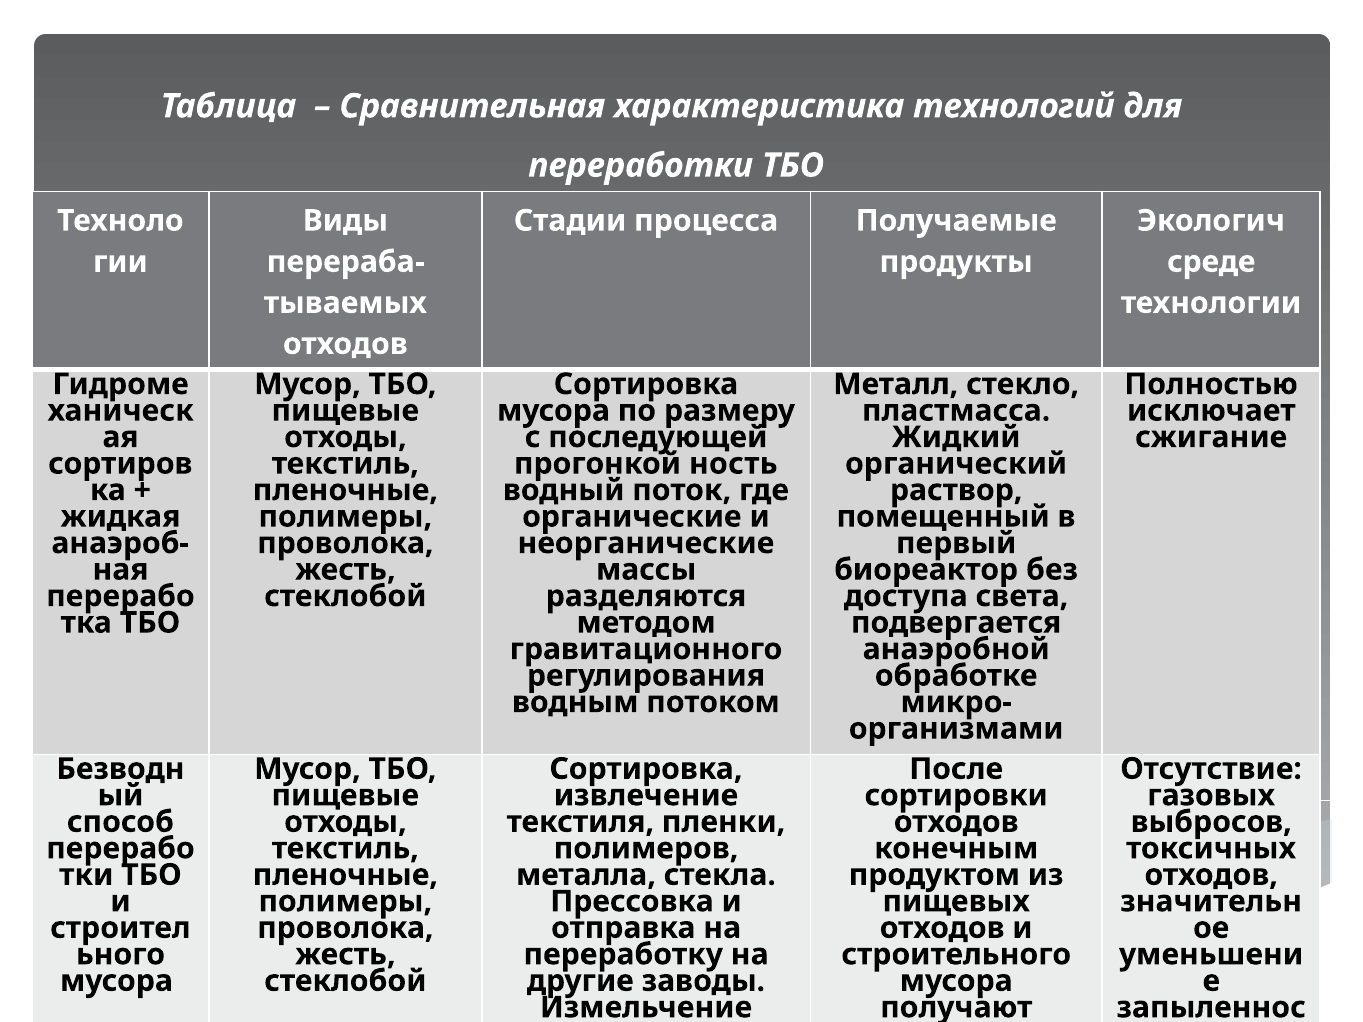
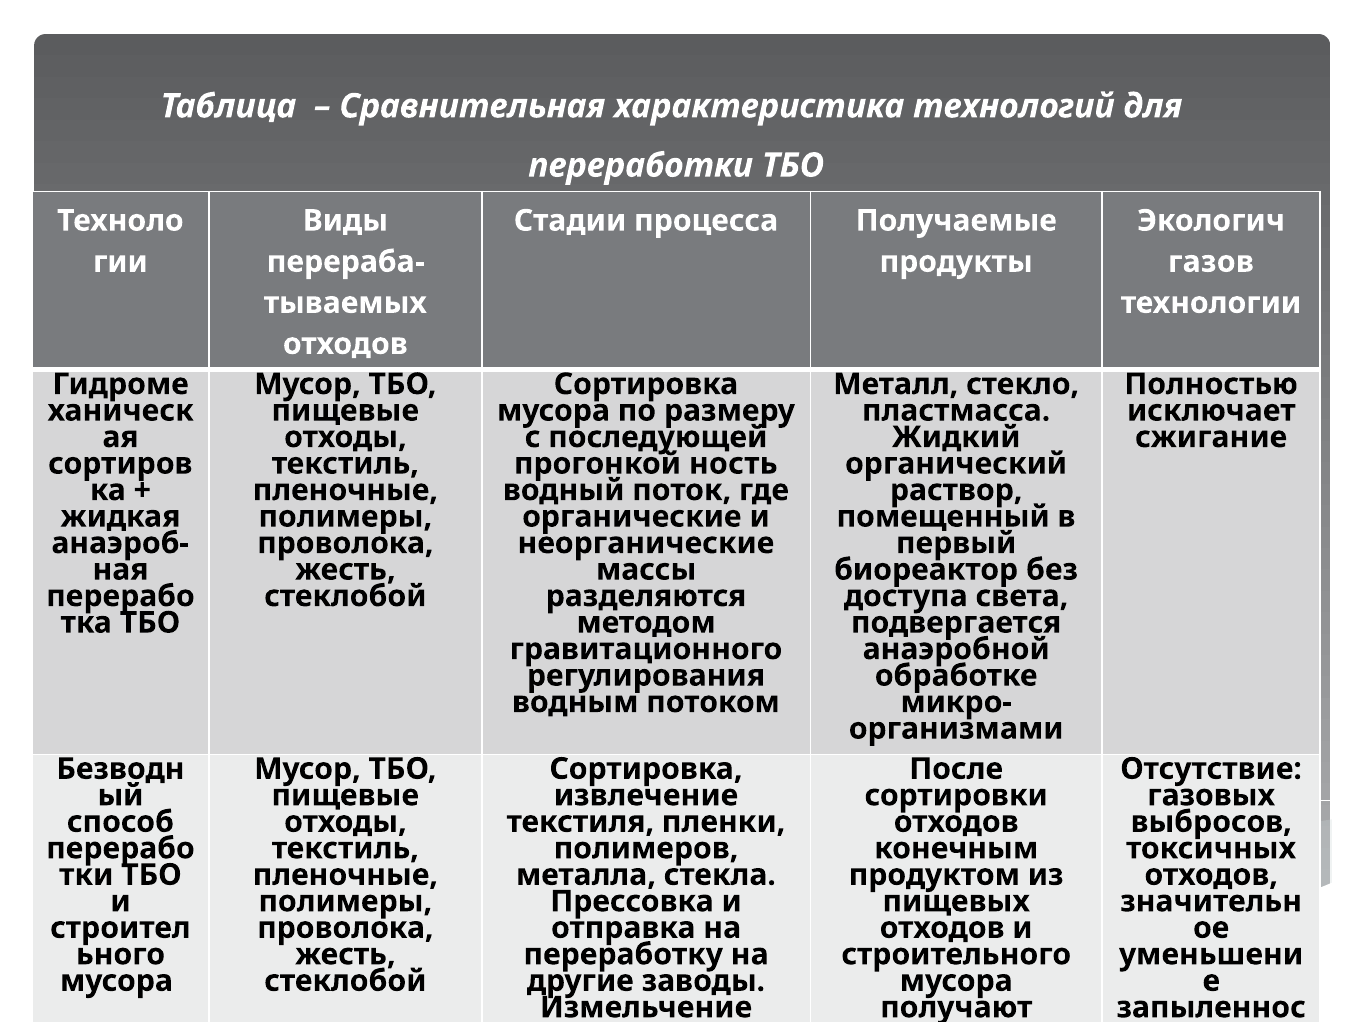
среде: среде -> газов
